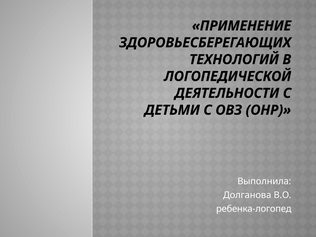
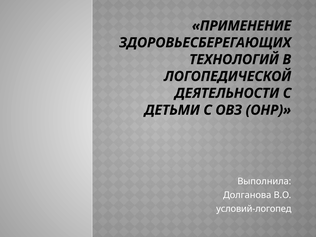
ребенка-логопед: ребенка-логопед -> условий-логопед
